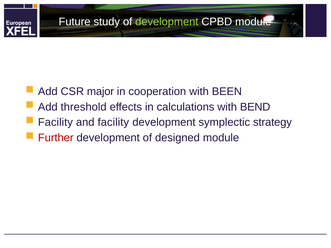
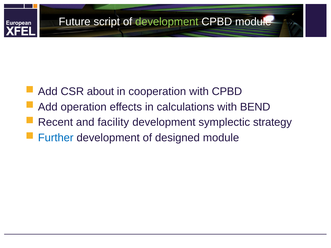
study: study -> script
major: major -> about
with BEEN: BEEN -> CPBD
threshold: threshold -> operation
Facility at (55, 122): Facility -> Recent
Further colour: red -> blue
